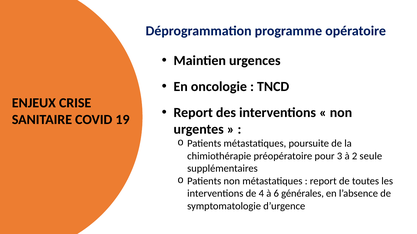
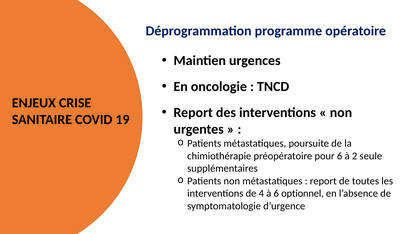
pour 3: 3 -> 6
générales: générales -> optionnel
